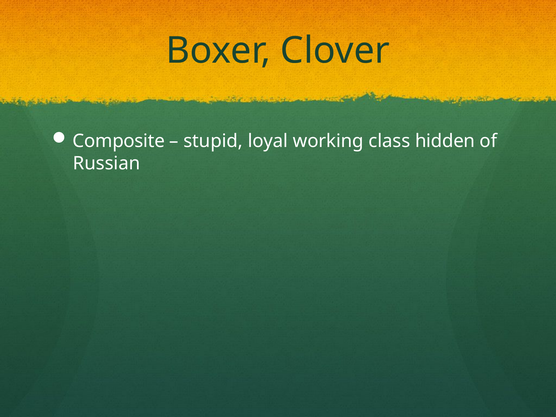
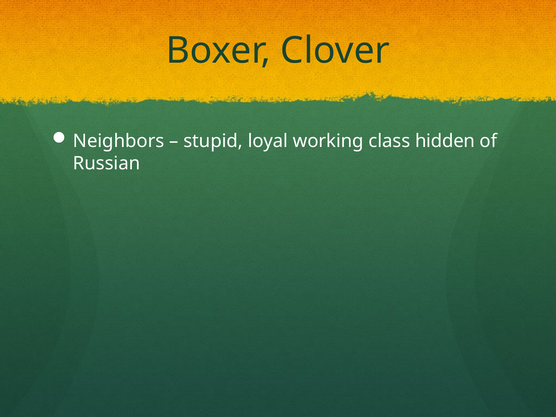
Composite: Composite -> Neighbors
